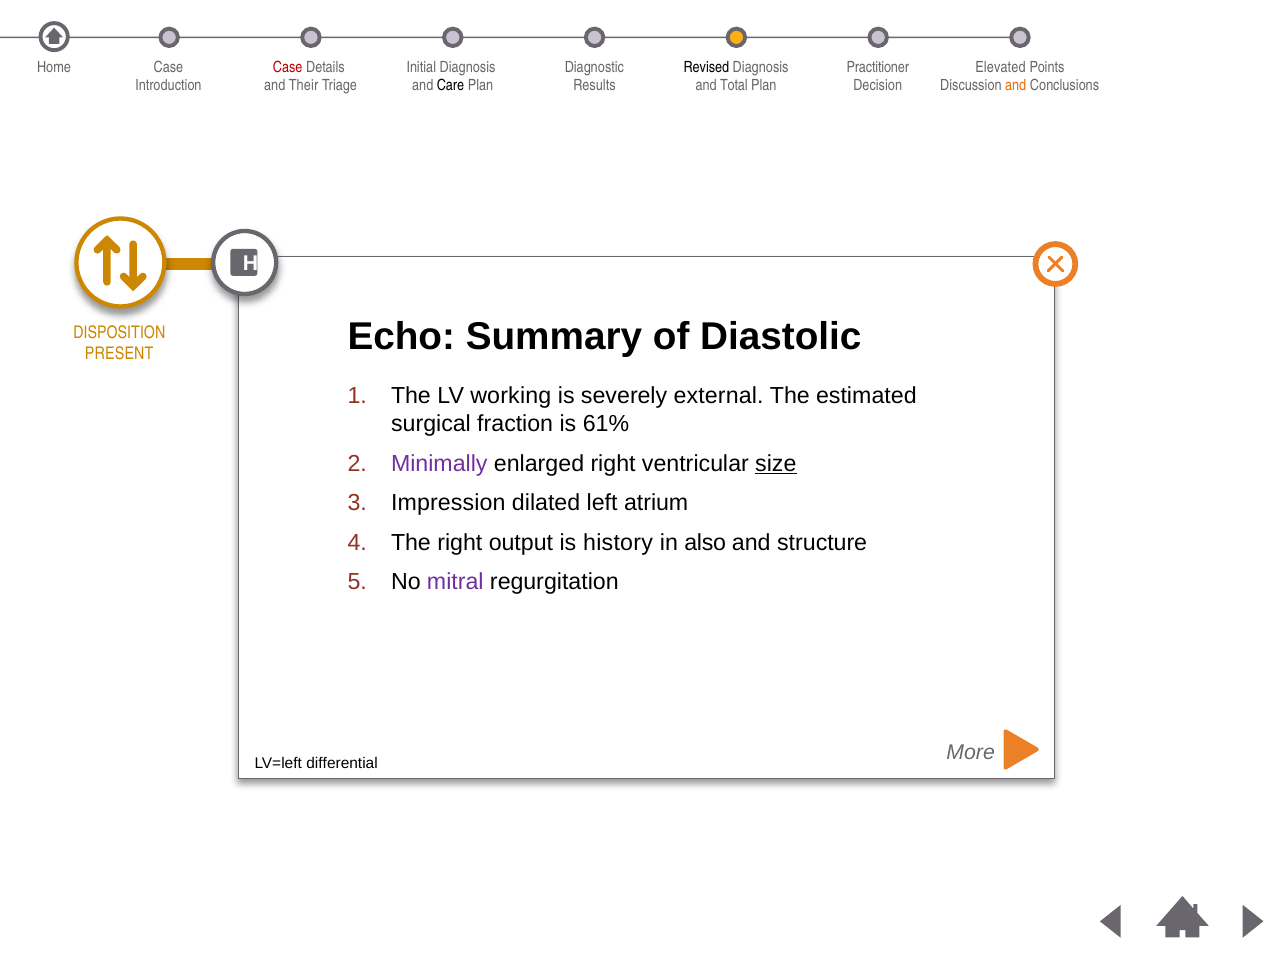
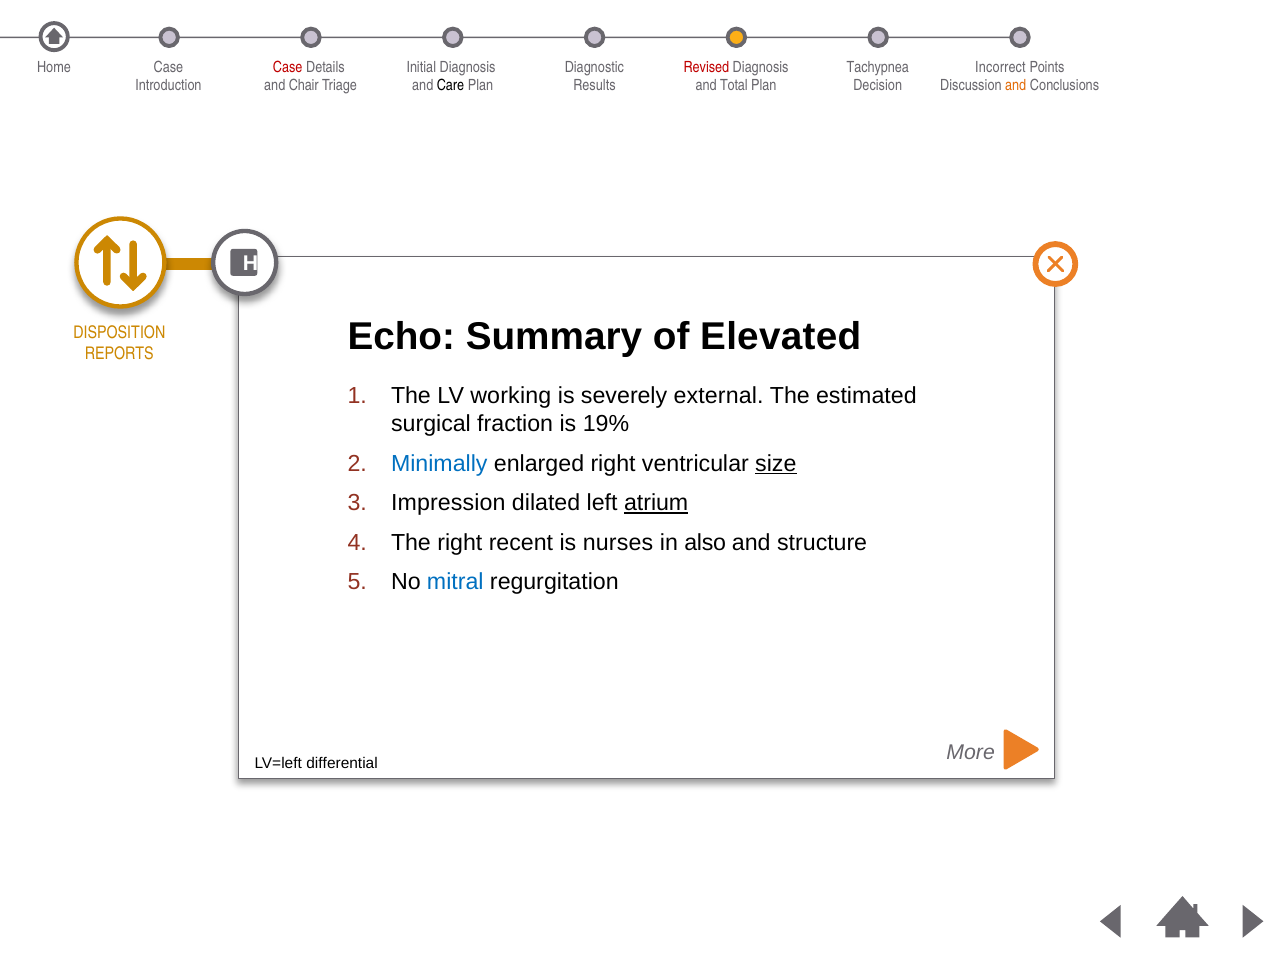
Revised colour: black -> red
Practitioner: Practitioner -> Tachypnea
Elevated: Elevated -> Incorrect
Their: Their -> Chair
Diastolic: Diastolic -> Elevated
PRESENT: PRESENT -> REPORTS
61%: 61% -> 19%
Minimally colour: purple -> blue
atrium underline: none -> present
output: output -> recent
history: history -> nurses
mitral colour: purple -> blue
